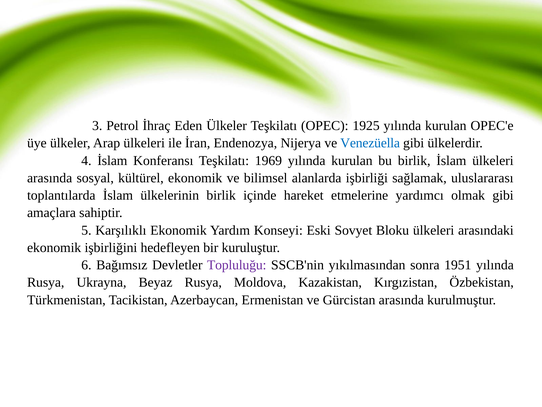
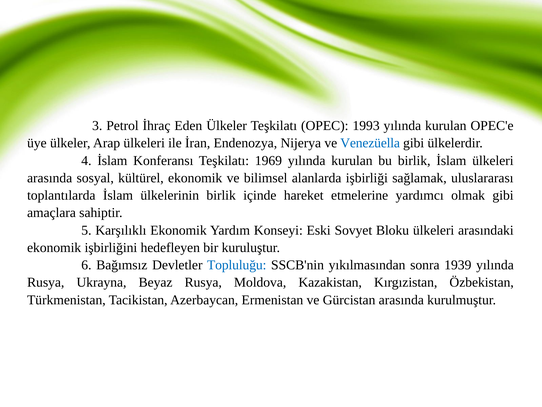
1925: 1925 -> 1993
Topluluğu colour: purple -> blue
1951: 1951 -> 1939
